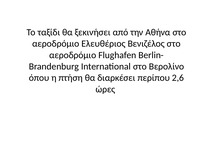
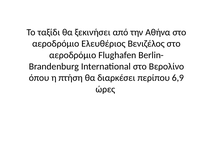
2,6: 2,6 -> 6,9
